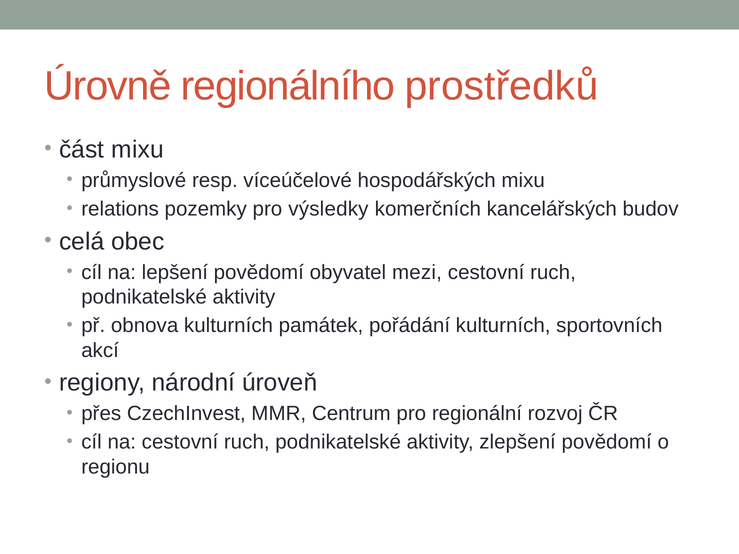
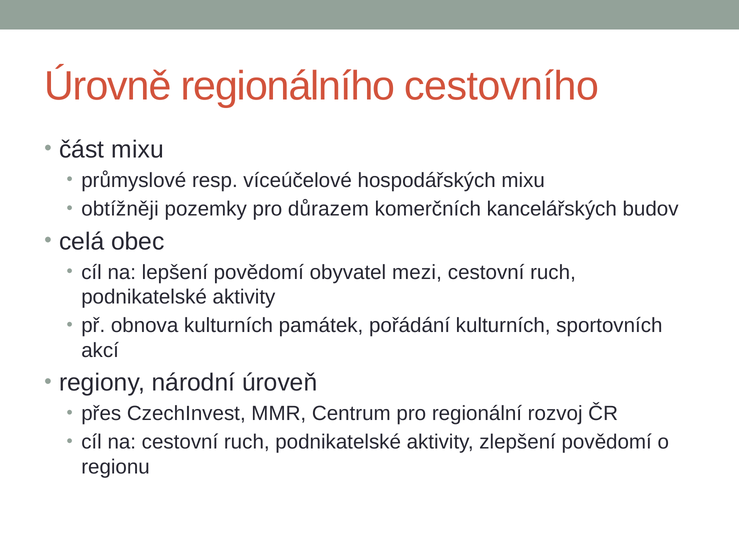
prostředků: prostředků -> cestovního
relations: relations -> obtížněji
výsledky: výsledky -> důrazem
